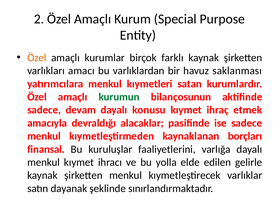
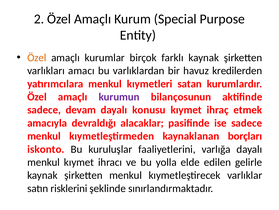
saklanması: saklanması -> kredilerden
kurumun colour: green -> purple
finansal: finansal -> iskonto
dayanak: dayanak -> risklerini
